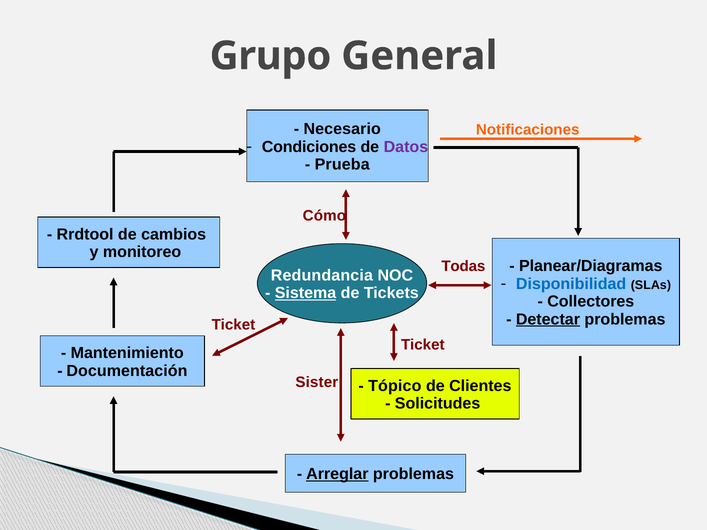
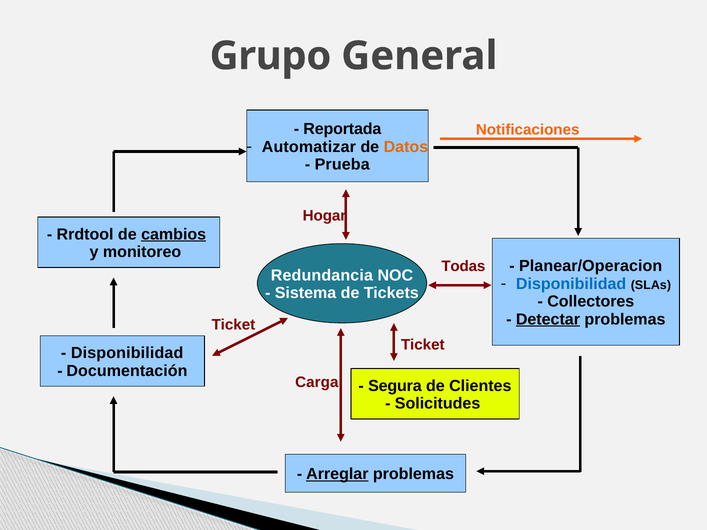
Necesario: Necesario -> Reportada
Condiciones: Condiciones -> Automatizar
Datos colour: purple -> orange
Cómo: Cómo -> Hogar
cambios underline: none -> present
Planear/Diagramas: Planear/Diagramas -> Planear/Operacion
Sistema underline: present -> none
Mantenimiento at (127, 353): Mantenimiento -> Disponibilidad
Sister: Sister -> Carga
Tópico: Tópico -> Segura
